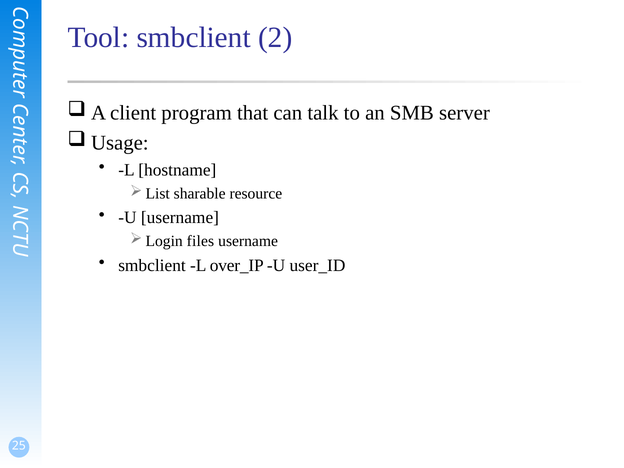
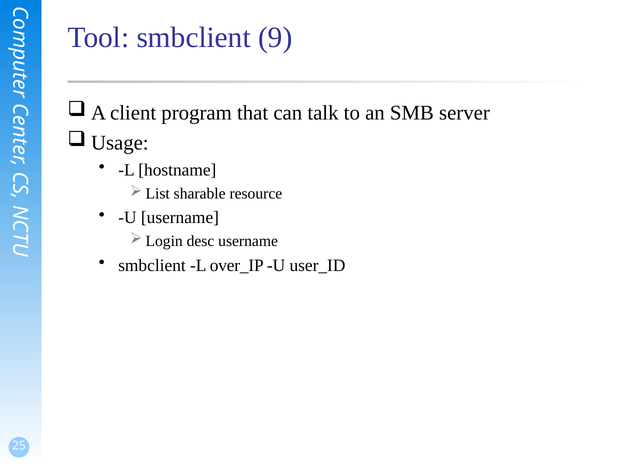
2: 2 -> 9
files: files -> desc
